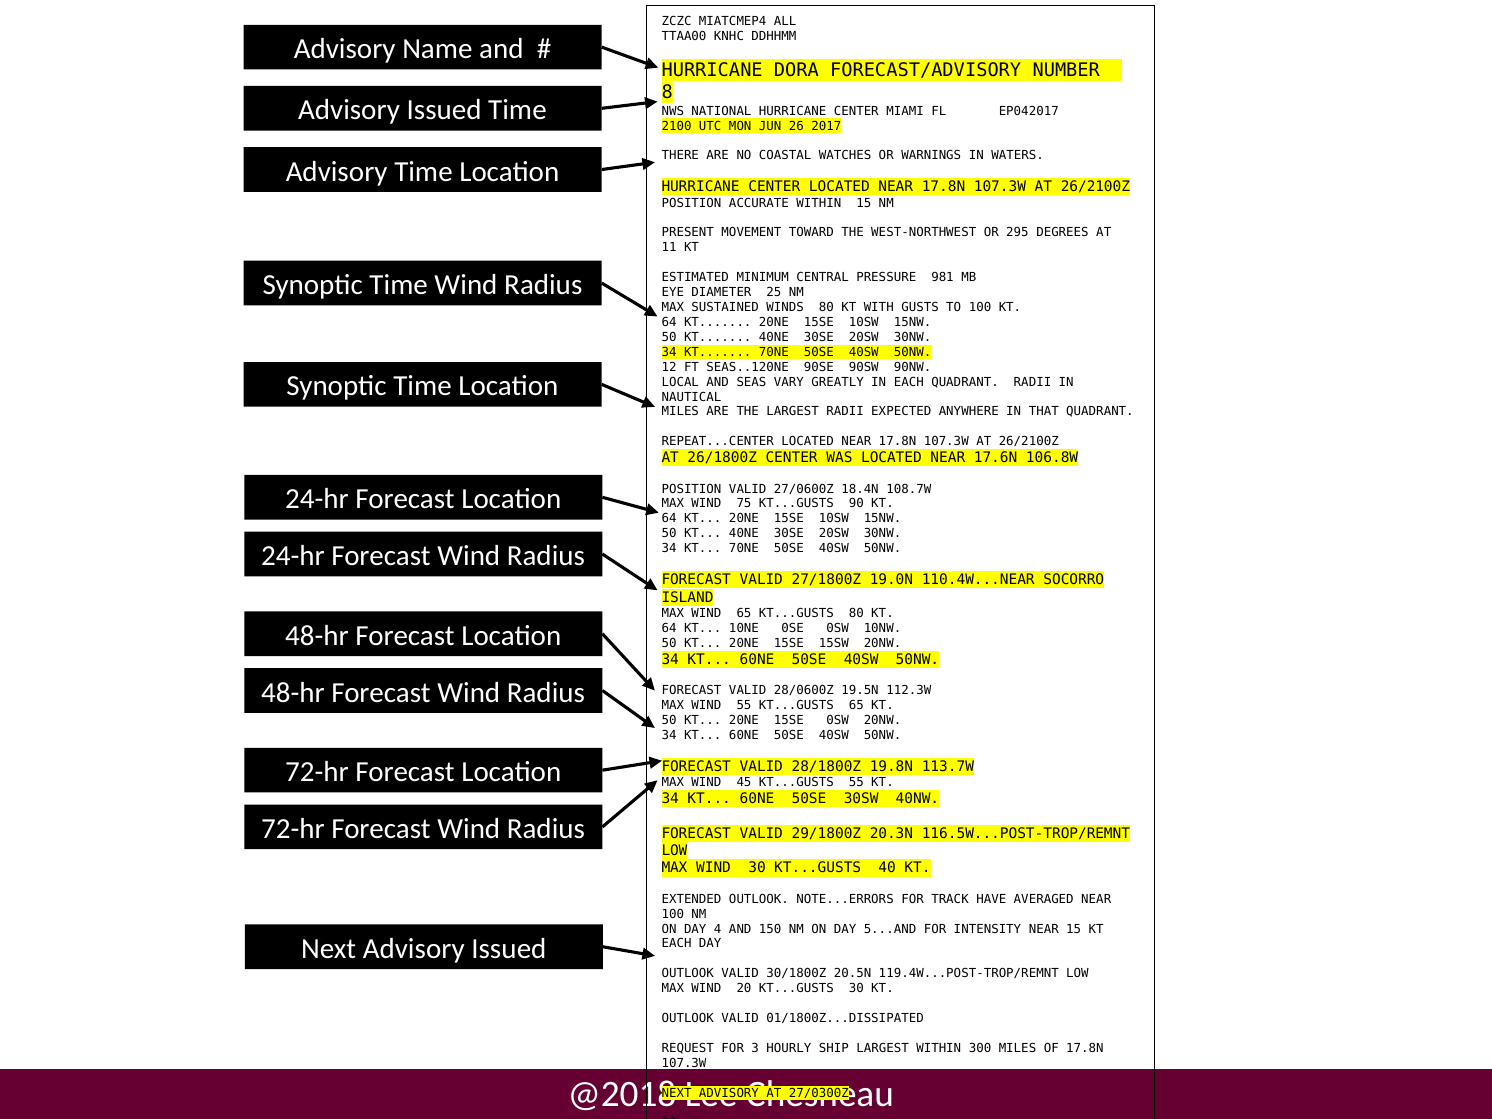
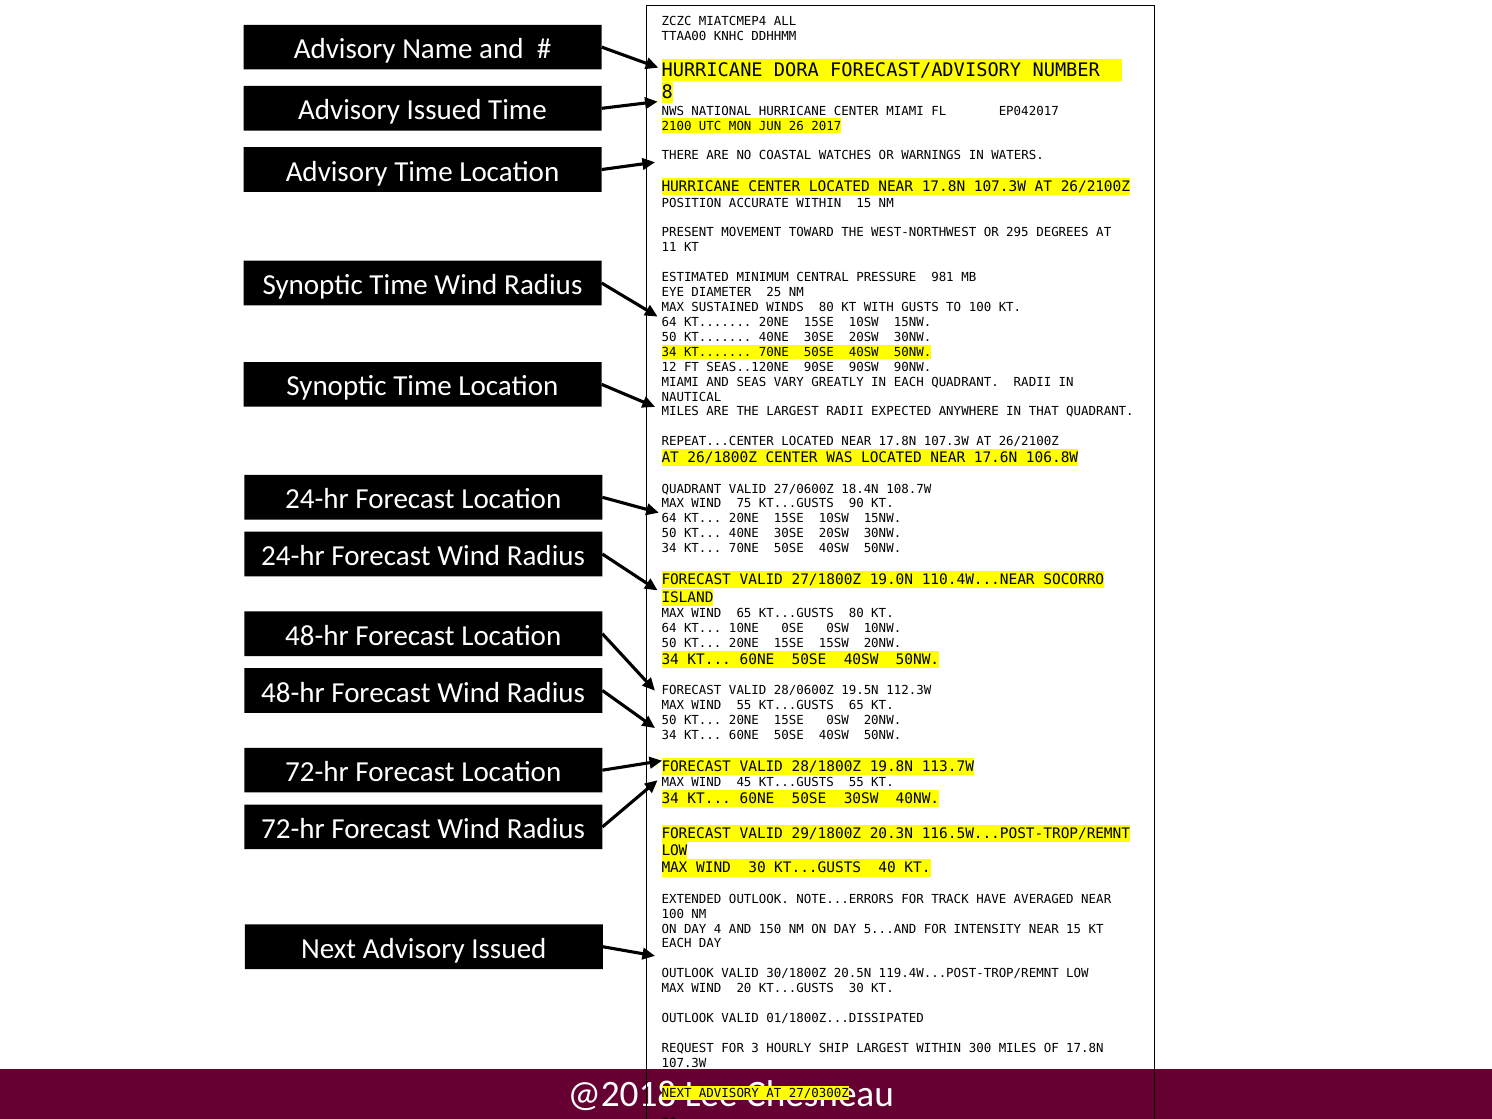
LOCAL at (680, 382): LOCAL -> MIAMI
POSITION at (691, 489): POSITION -> QUADRANT
